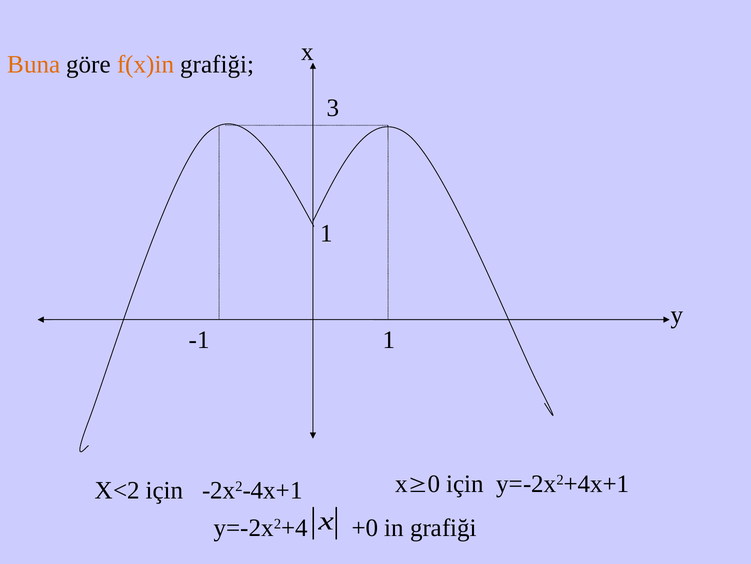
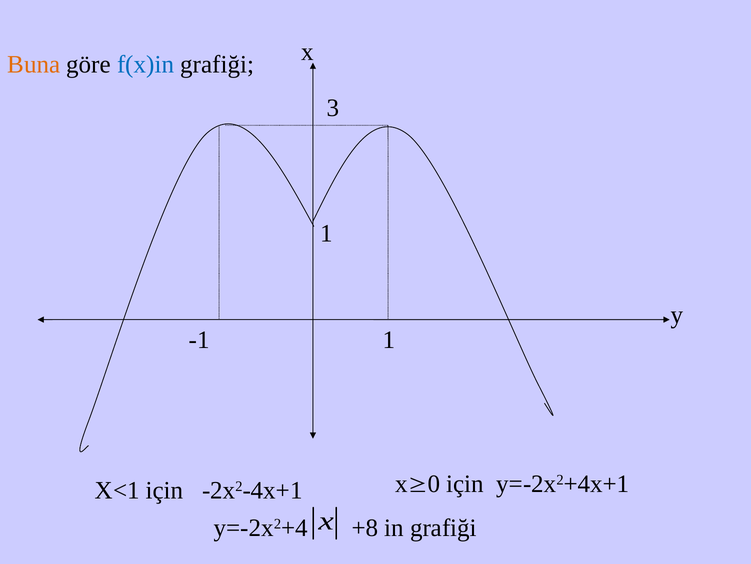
f(x)in colour: orange -> blue
X<2: X<2 -> X<1
+0: +0 -> +8
